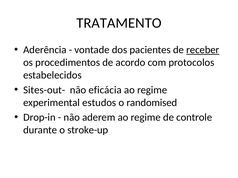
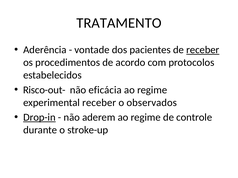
Sites-out-: Sites-out- -> Risco-out-
experimental estudos: estudos -> receber
randomised: randomised -> observados
Drop-in underline: none -> present
